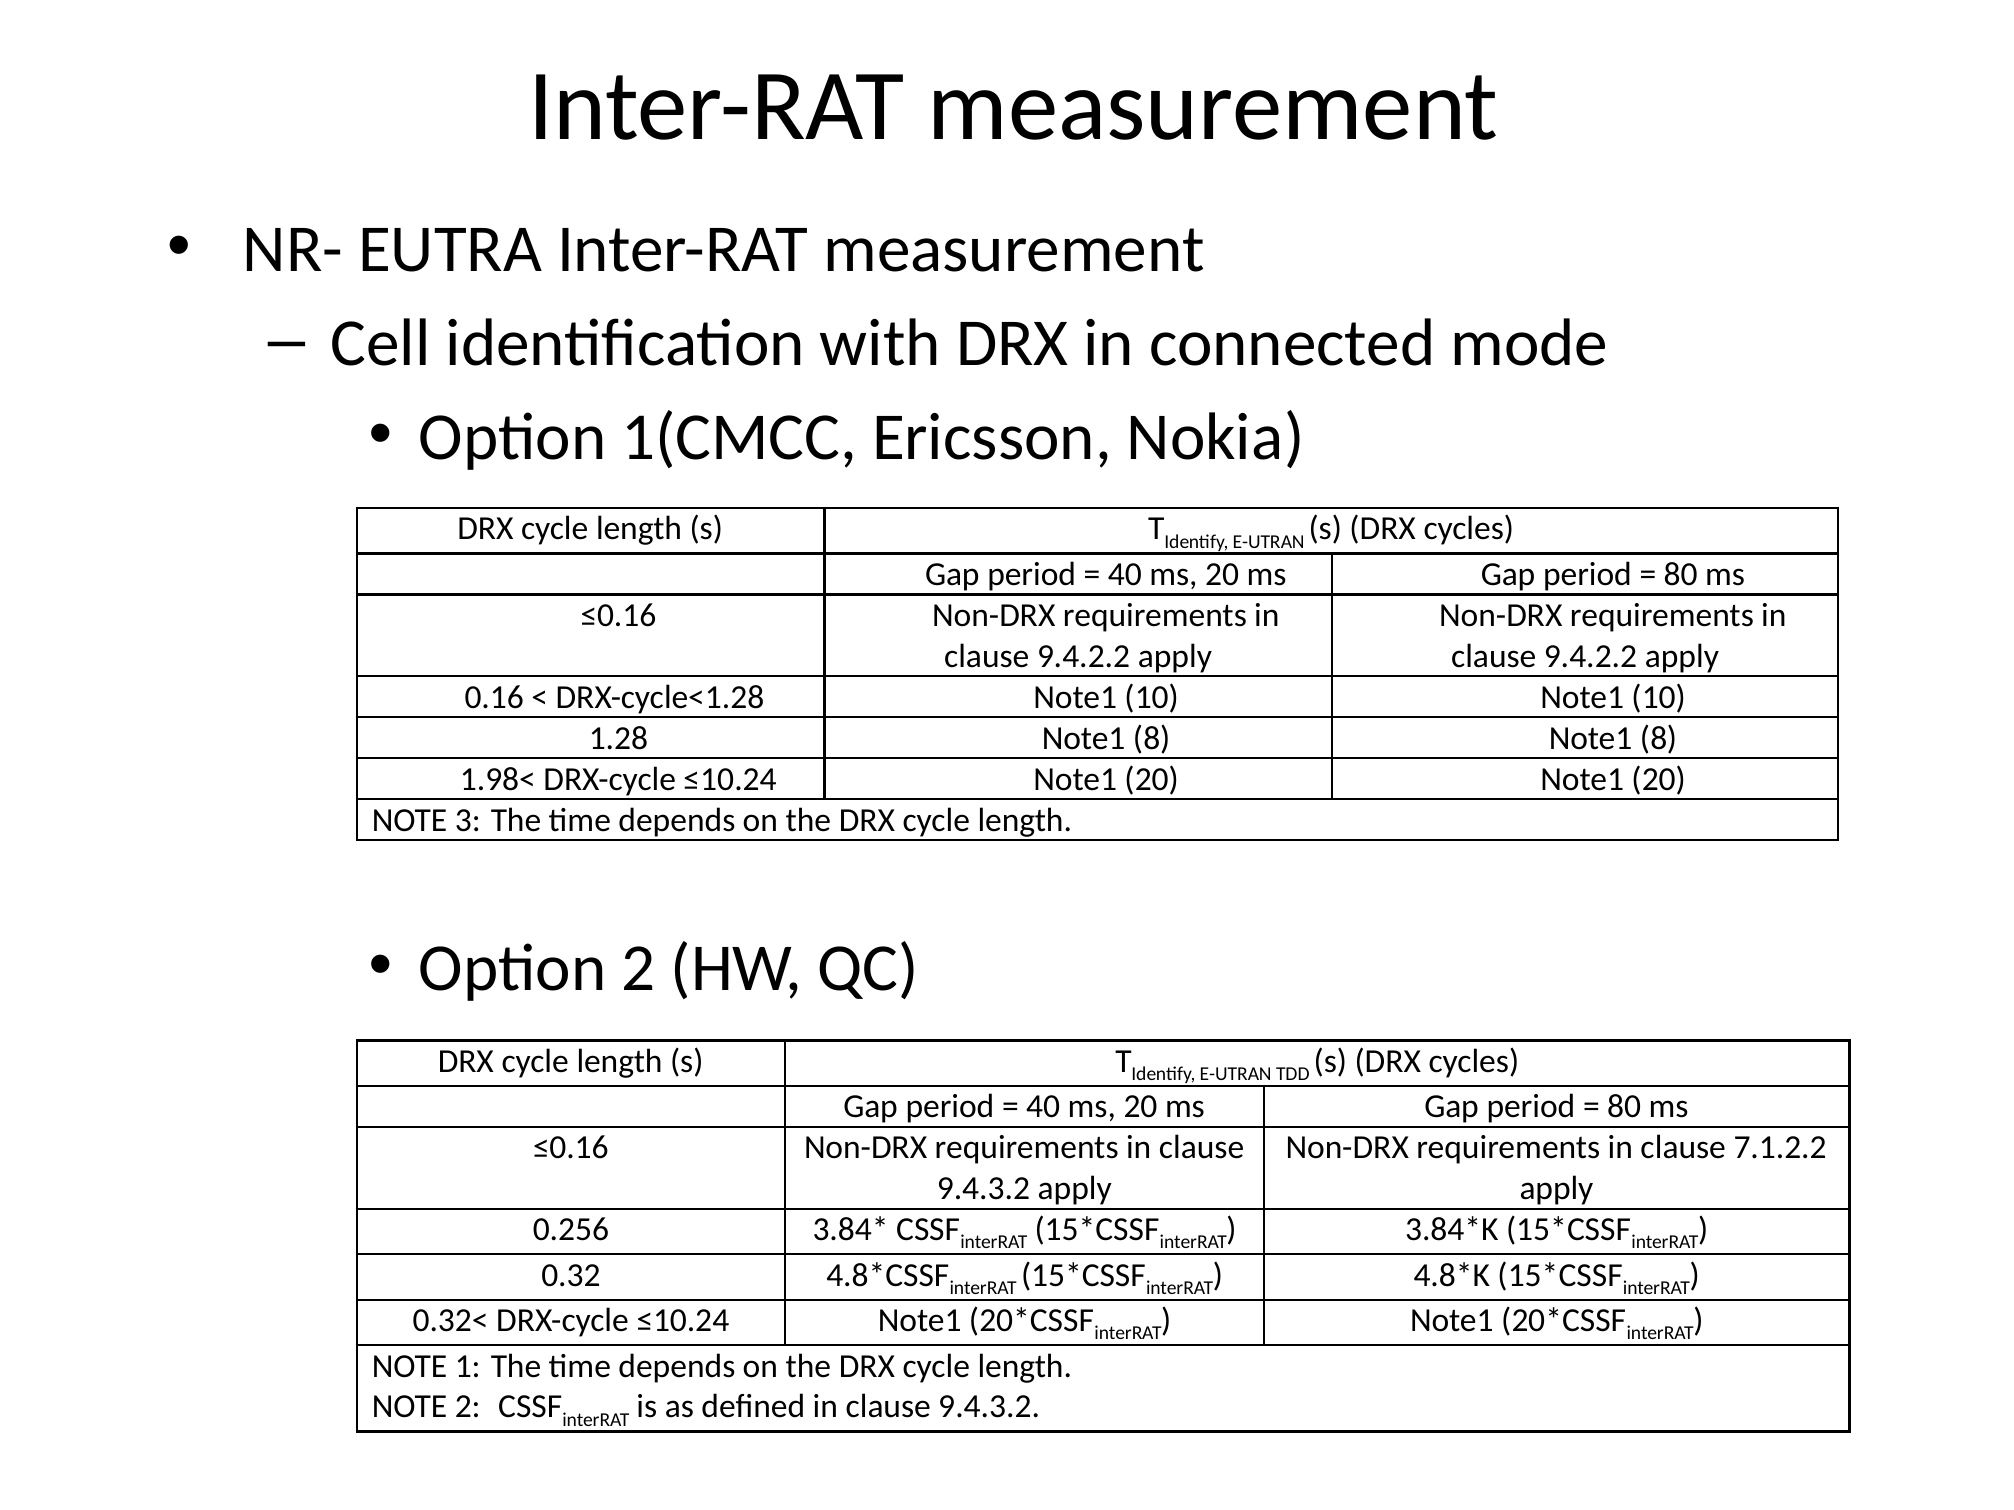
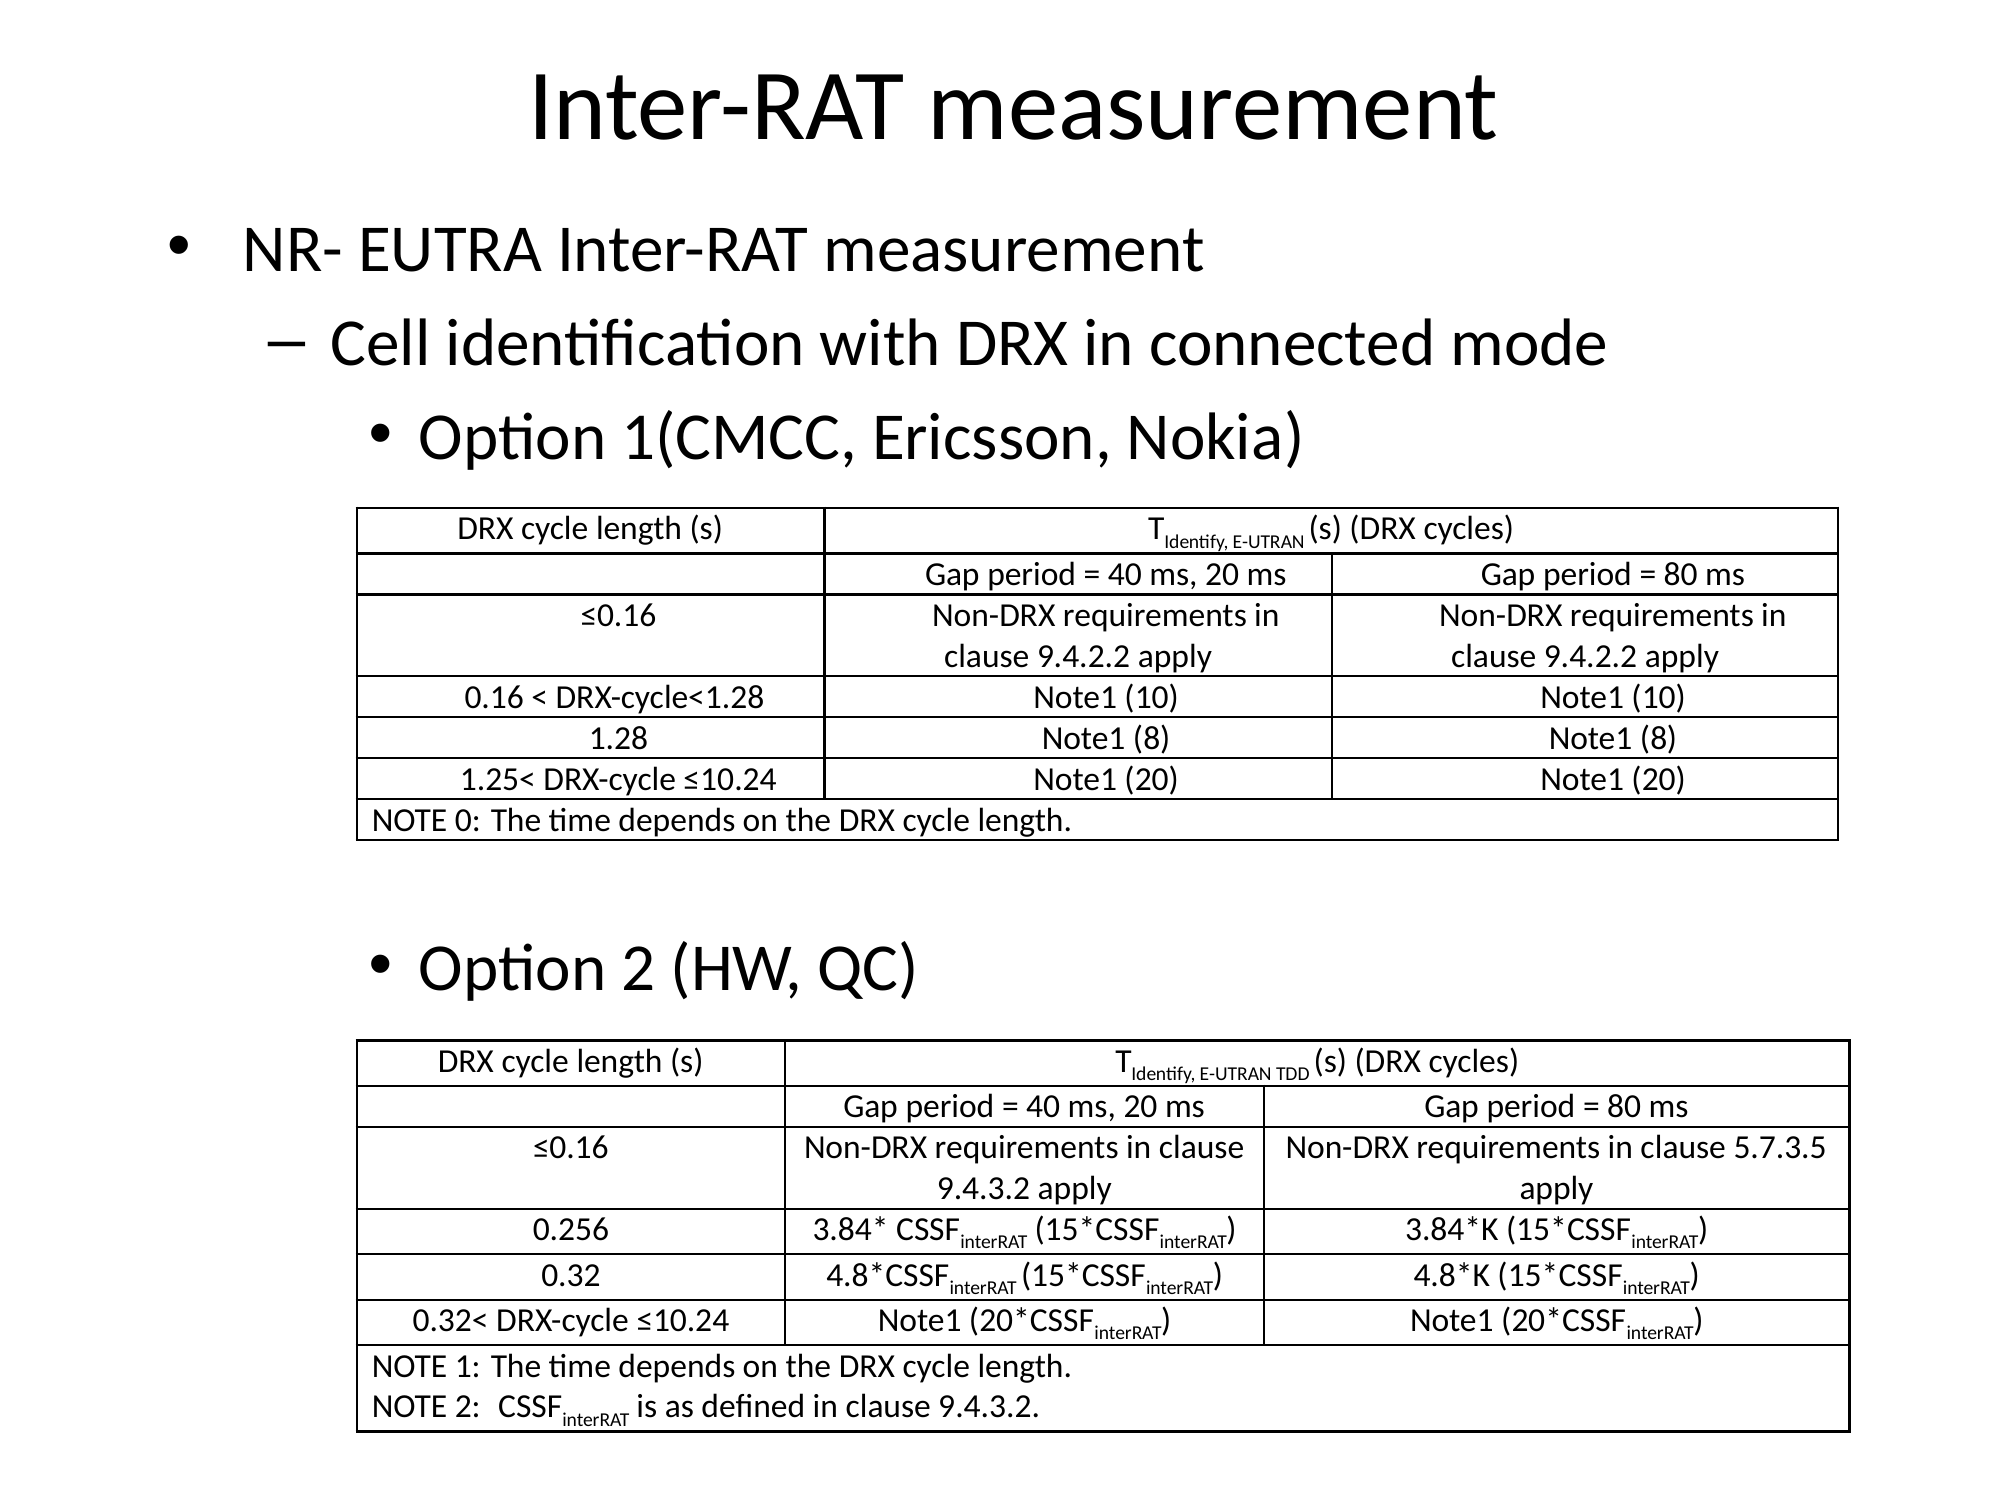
1.98<: 1.98< -> 1.25<
3: 3 -> 0
7.1.2.2: 7.1.2.2 -> 5.7.3.5
